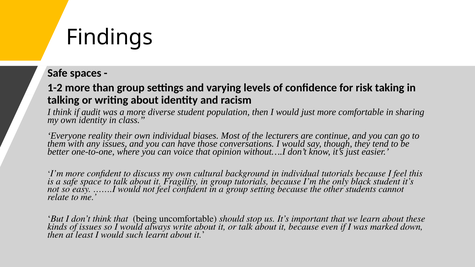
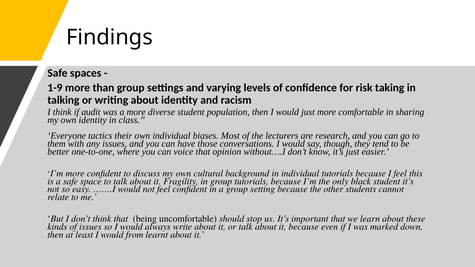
1-2: 1-2 -> 1-9
reality: reality -> tactics
continue: continue -> research
such: such -> from
